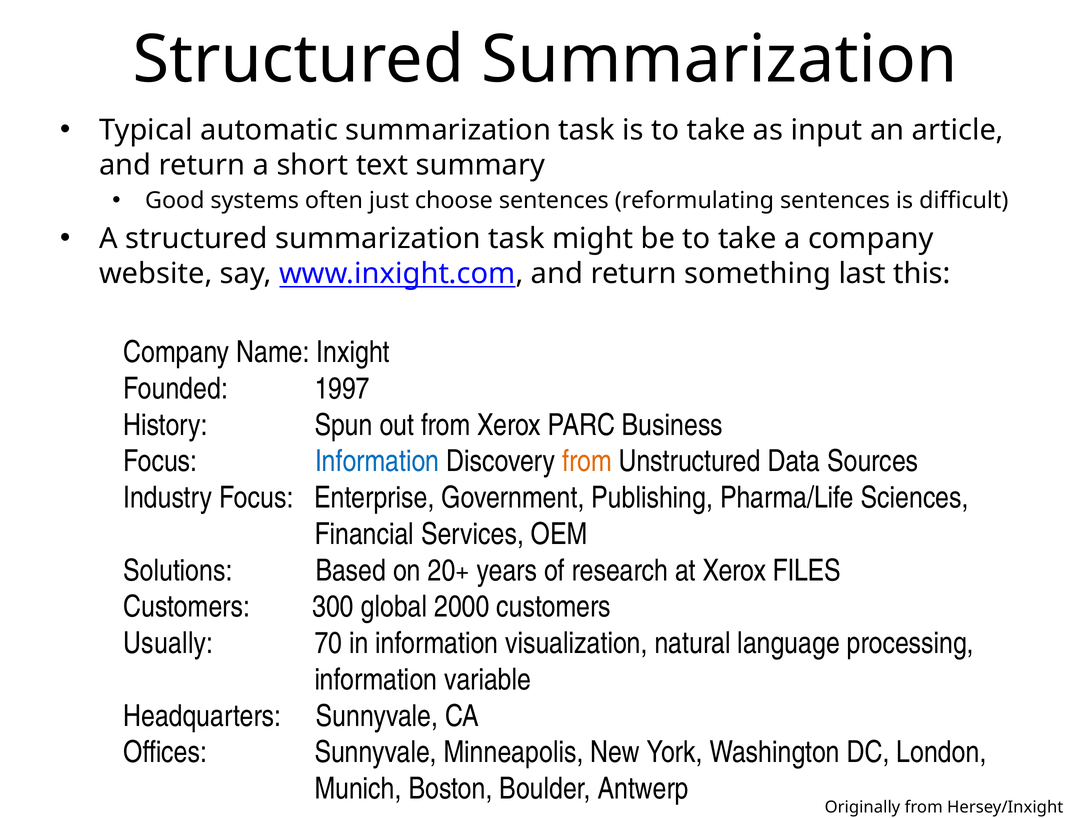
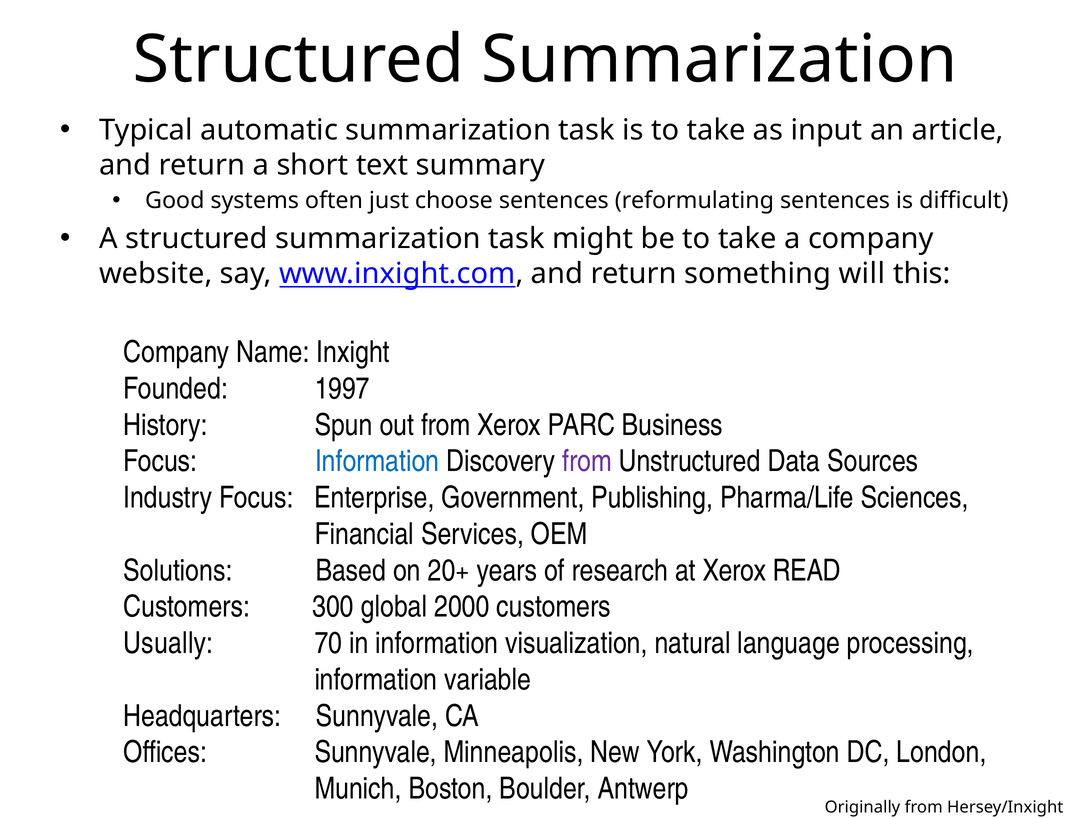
last: last -> will
from at (587, 462) colour: orange -> purple
FILES: FILES -> READ
